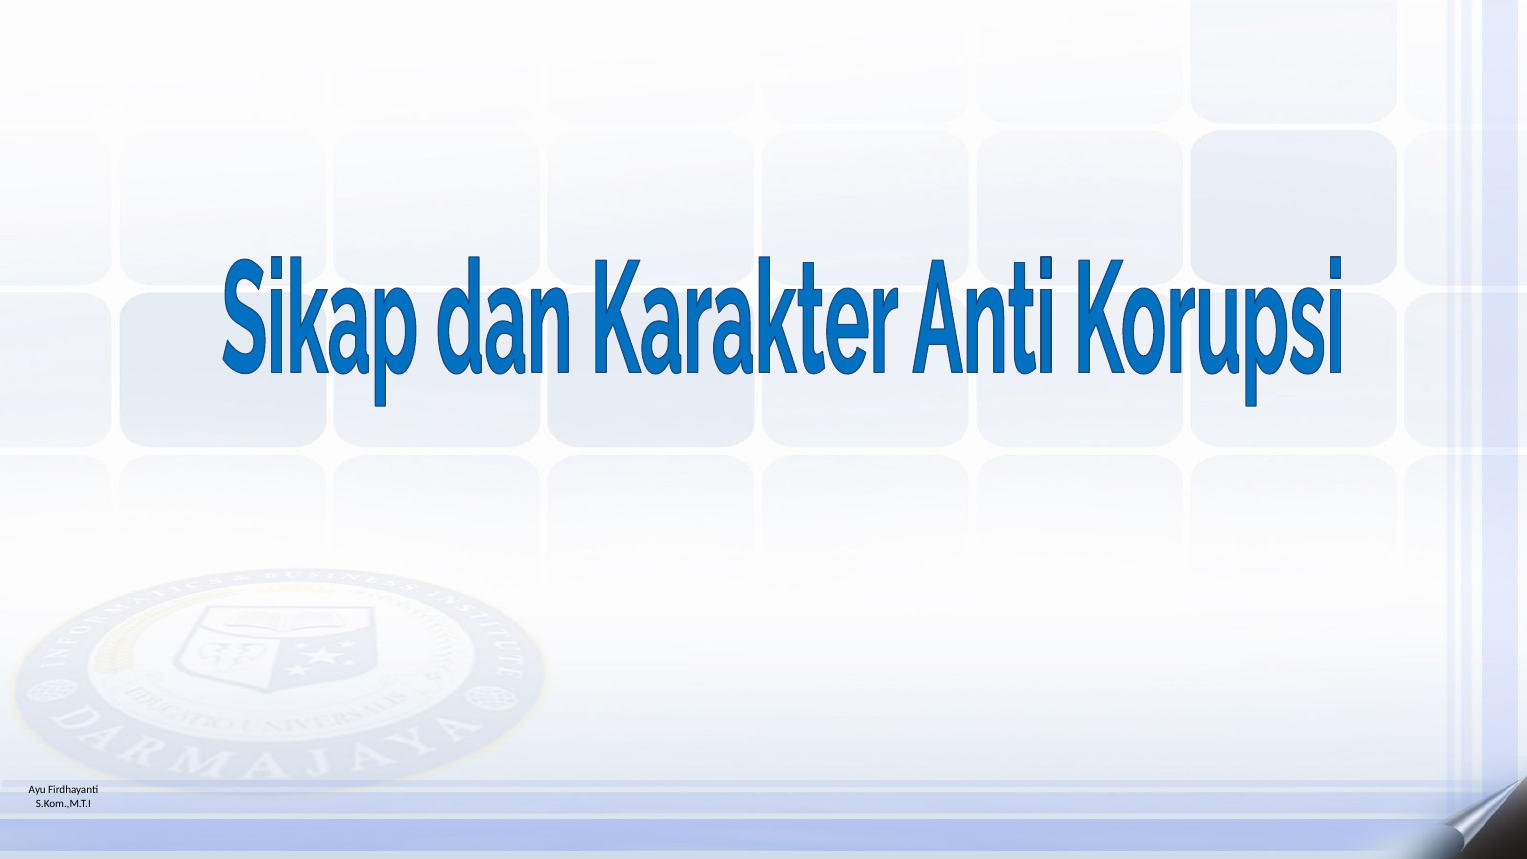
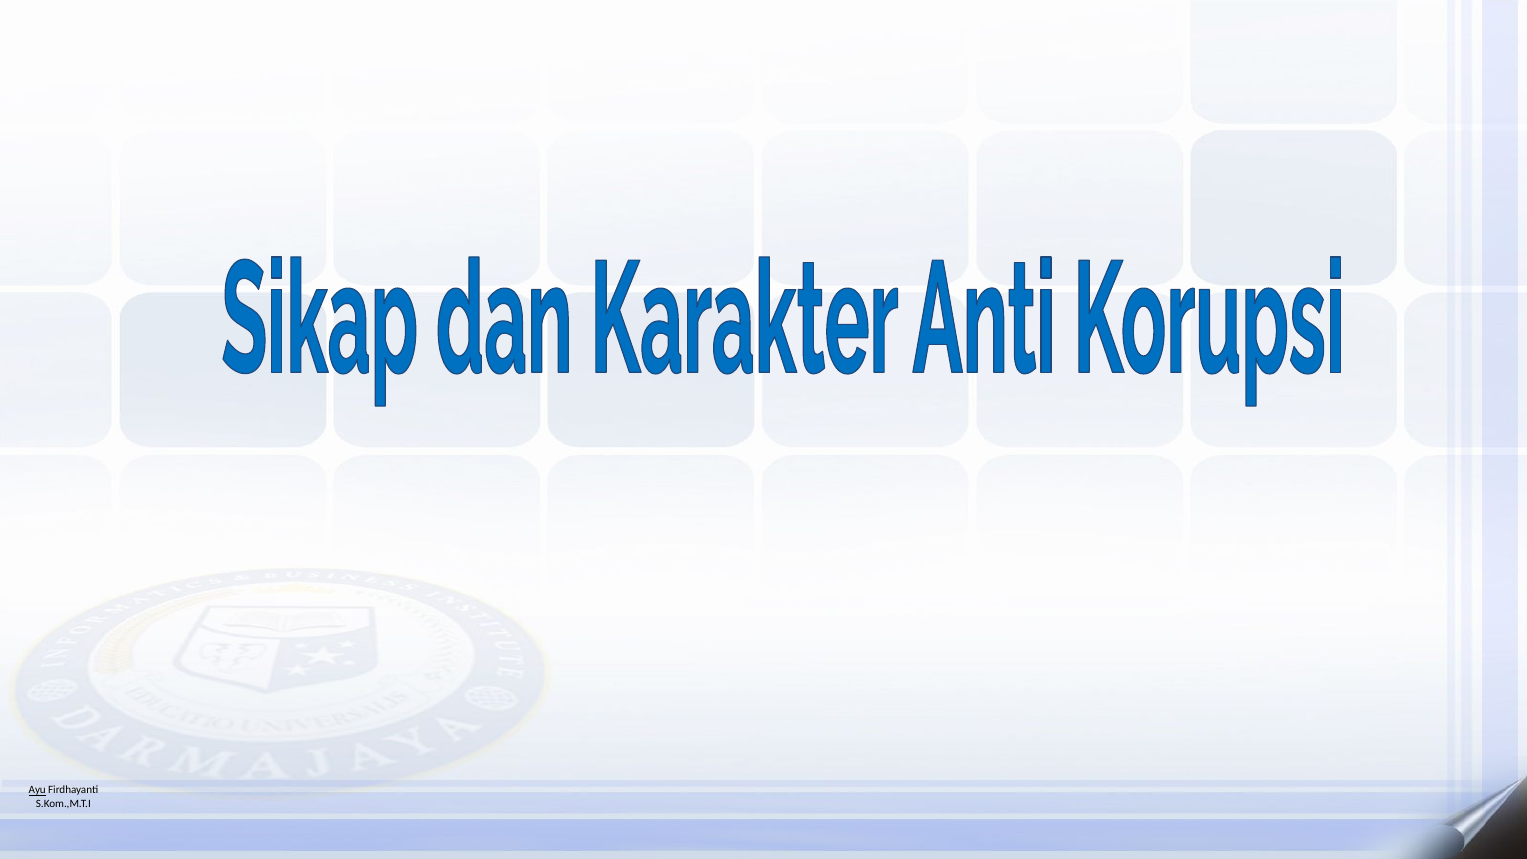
Ayu underline: none -> present
